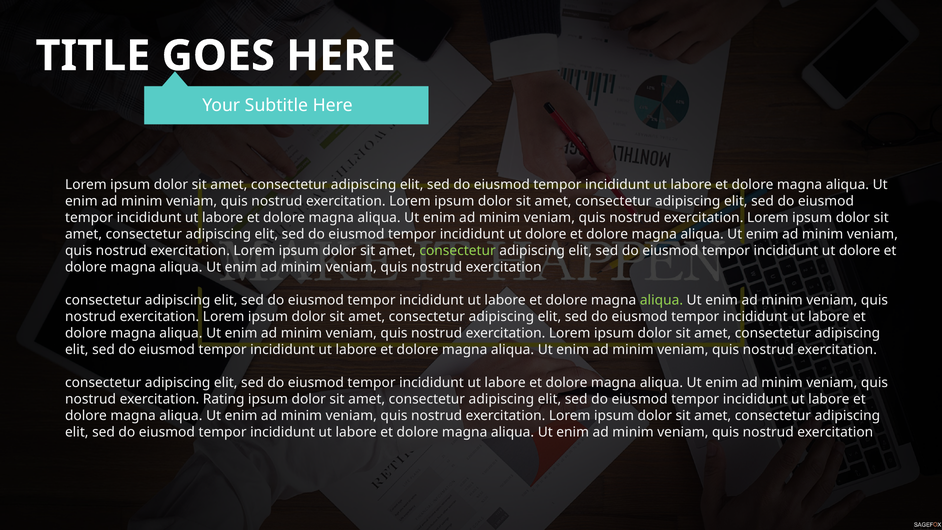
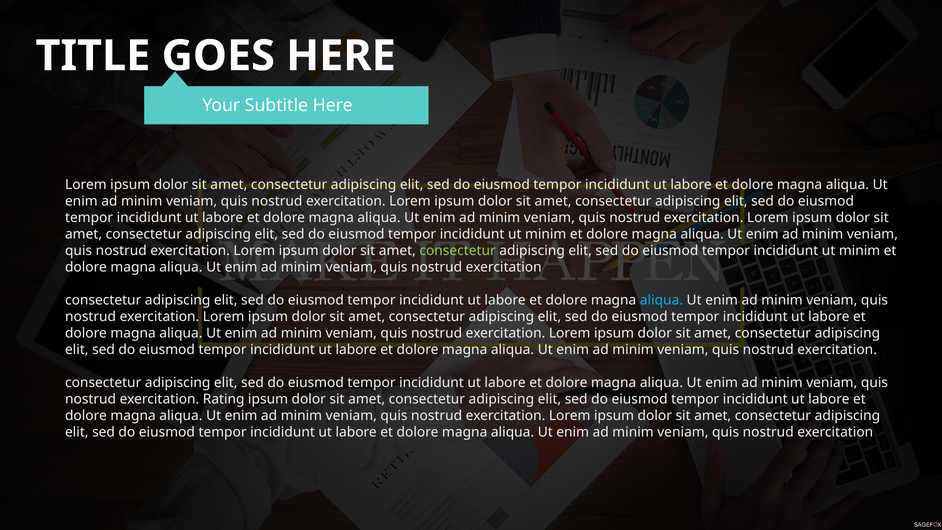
dolore at (546, 234): dolore -> minim
dolore at (860, 251): dolore -> minim
aliqua at (661, 300) colour: light green -> light blue
